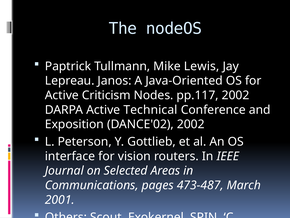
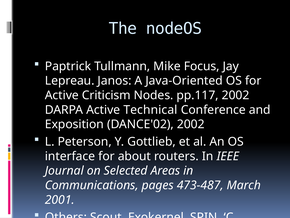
Lewis: Lewis -> Focus
vision: vision -> about
